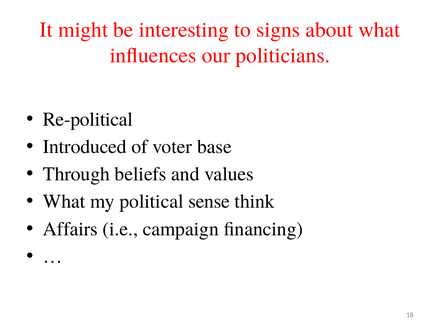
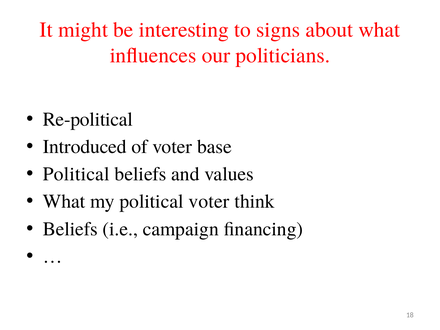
Through at (76, 174): Through -> Political
political sense: sense -> voter
Affairs at (70, 229): Affairs -> Beliefs
